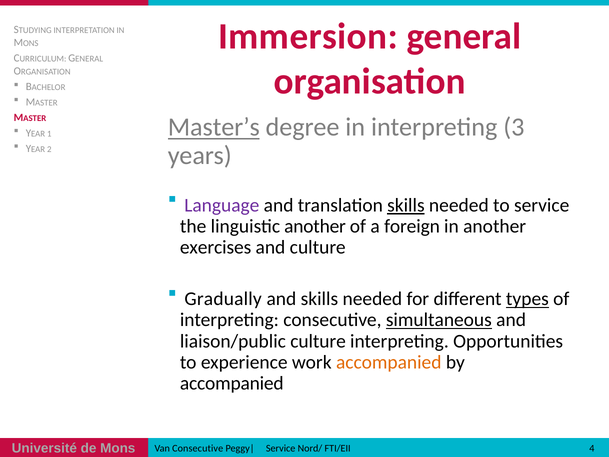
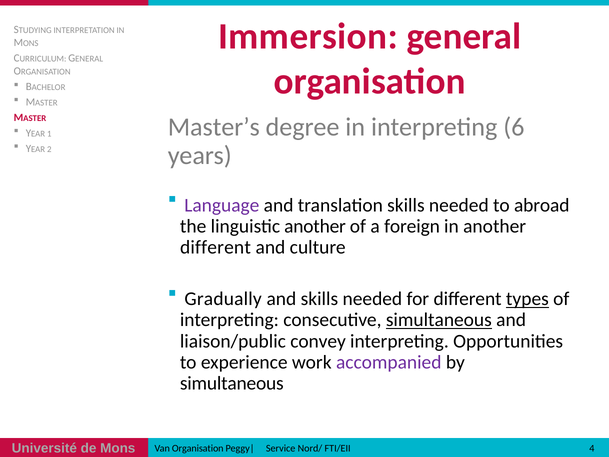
Master’s underline: present -> none
3: 3 -> 6
skills at (406, 205) underline: present -> none
to service: service -> abroad
exercises at (216, 247): exercises -> different
liaison/public culture: culture -> convey
accompanied at (389, 362) colour: orange -> purple
accompanied at (232, 383): accompanied -> simultaneous
Van Consecutive: Consecutive -> Organisation
